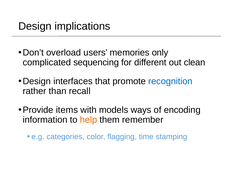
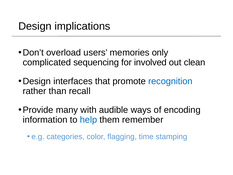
different: different -> involved
items: items -> many
models: models -> audible
help colour: orange -> blue
